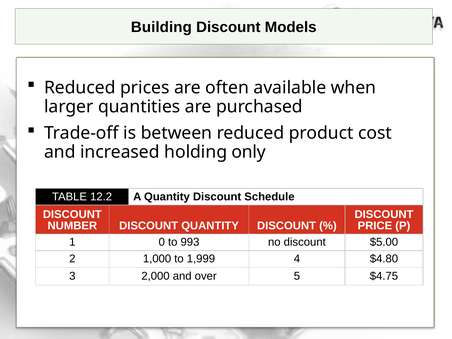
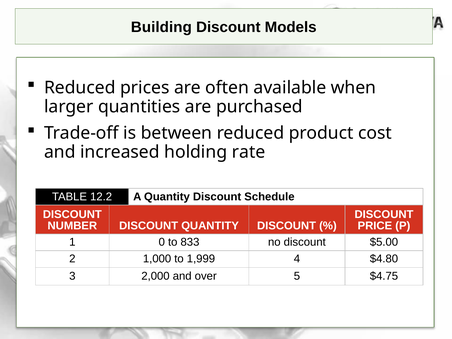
only: only -> rate
993: 993 -> 833
